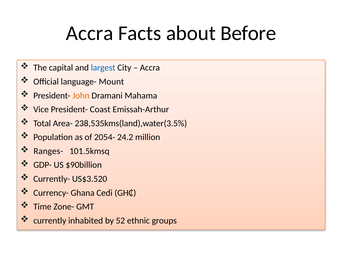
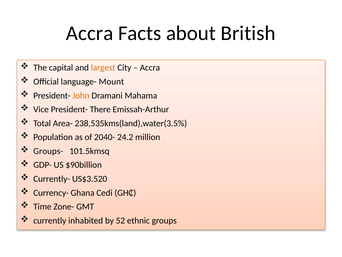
Before: Before -> British
largest colour: blue -> orange
Coast: Coast -> There
2054-: 2054- -> 2040-
Ranges-: Ranges- -> Groups-
